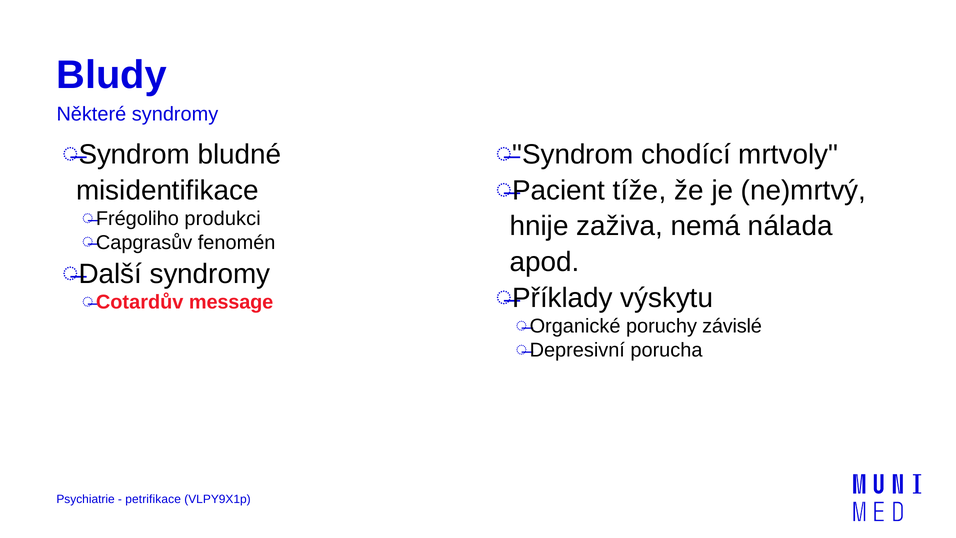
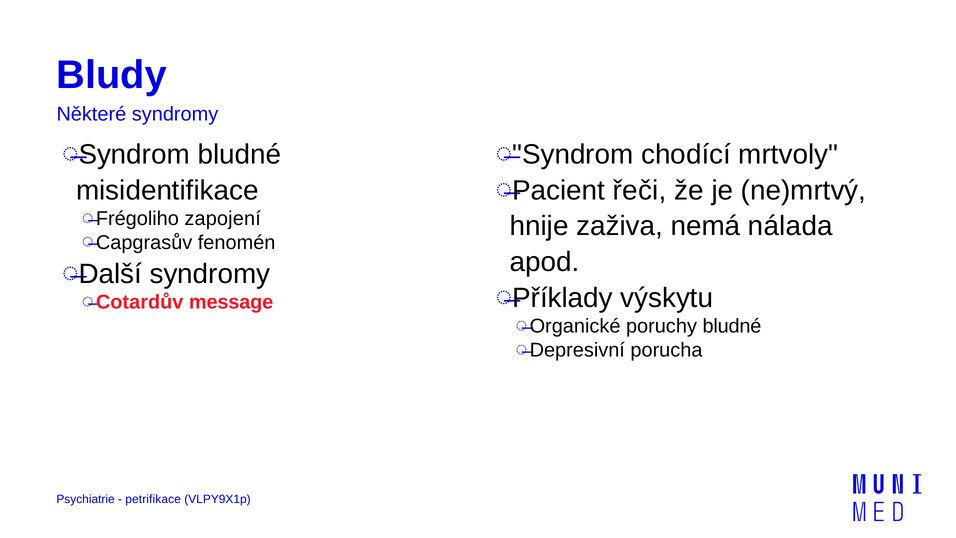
tíže: tíže -> řeči
produkci: produkci -> zapojení
poruchy závislé: závislé -> bludné
